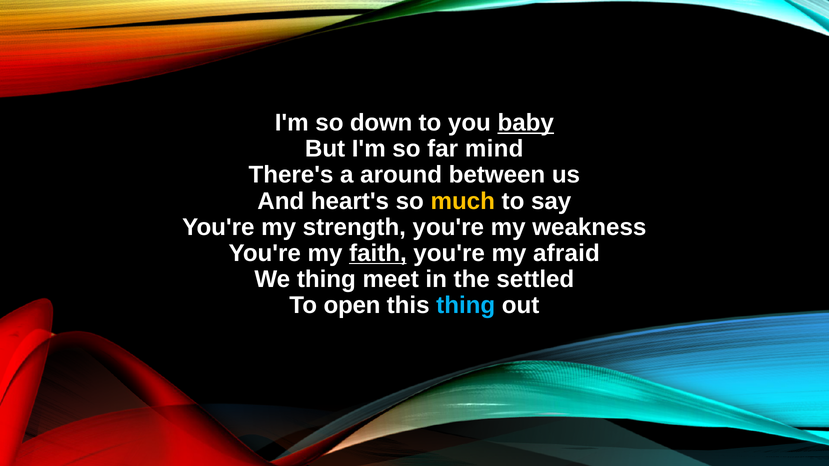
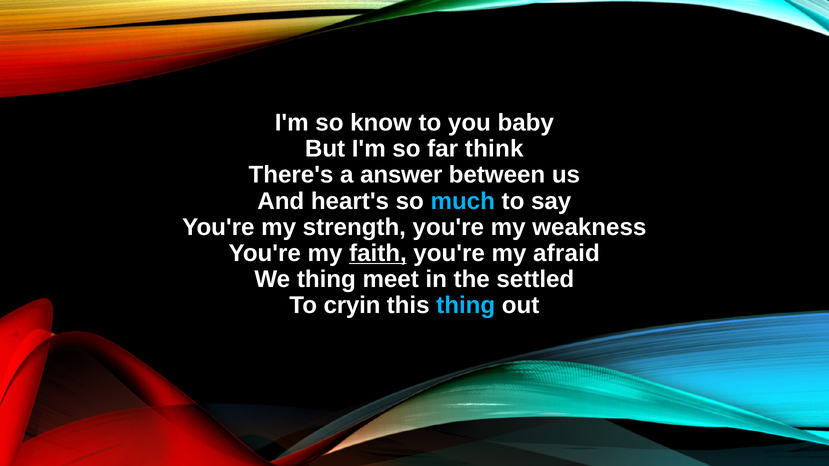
down: down -> know
baby underline: present -> none
mind: mind -> think
around: around -> answer
much colour: yellow -> light blue
open: open -> cryin
